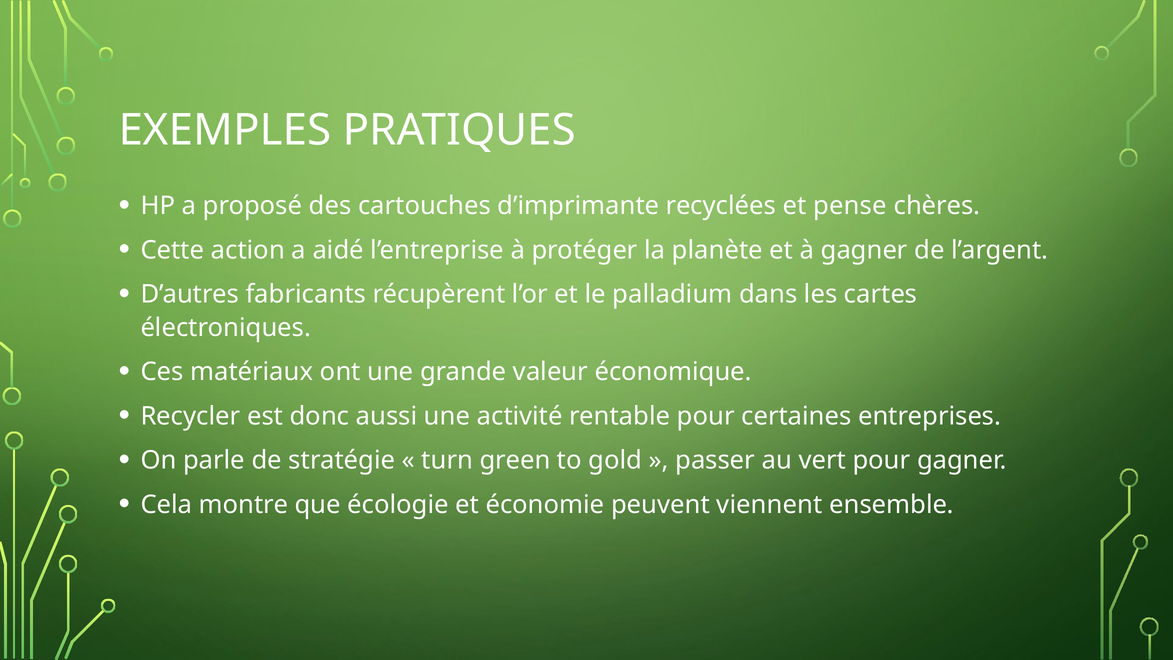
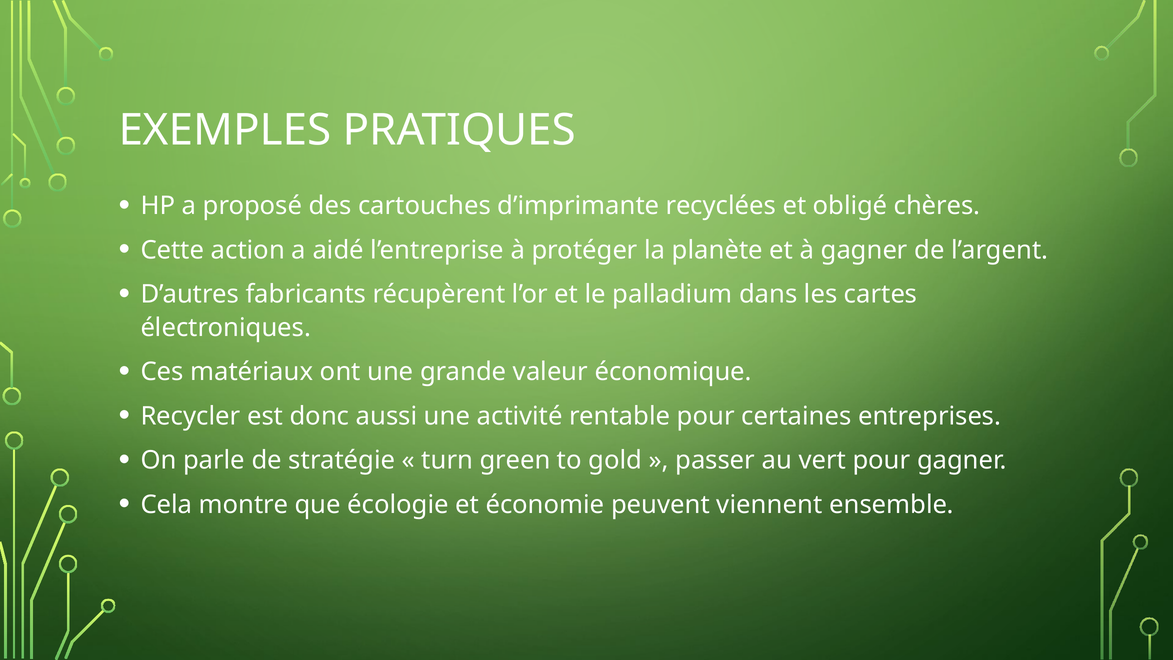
pense: pense -> obligé
